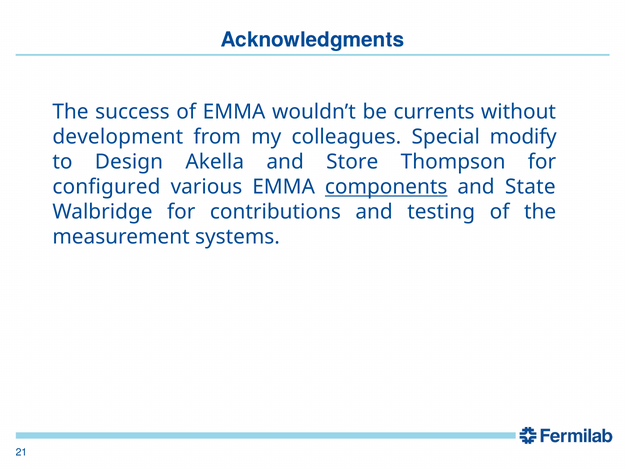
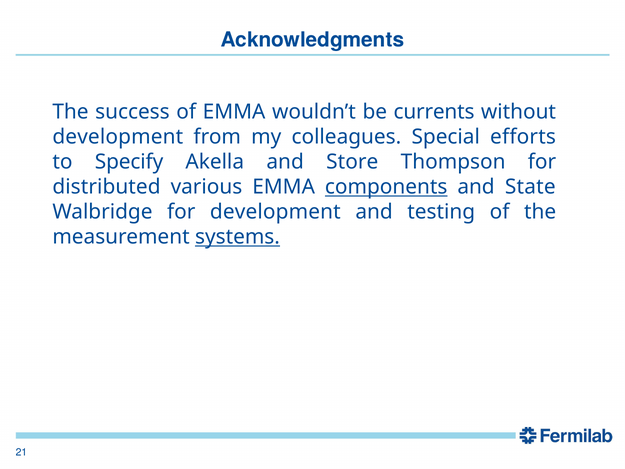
modify: modify -> efforts
Design: Design -> Specify
configured: configured -> distributed
for contributions: contributions -> development
systems underline: none -> present
